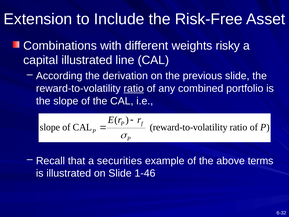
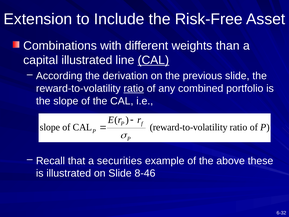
risky: risky -> than
CAL at (153, 60) underline: none -> present
terms: terms -> these
1-46: 1-46 -> 8-46
